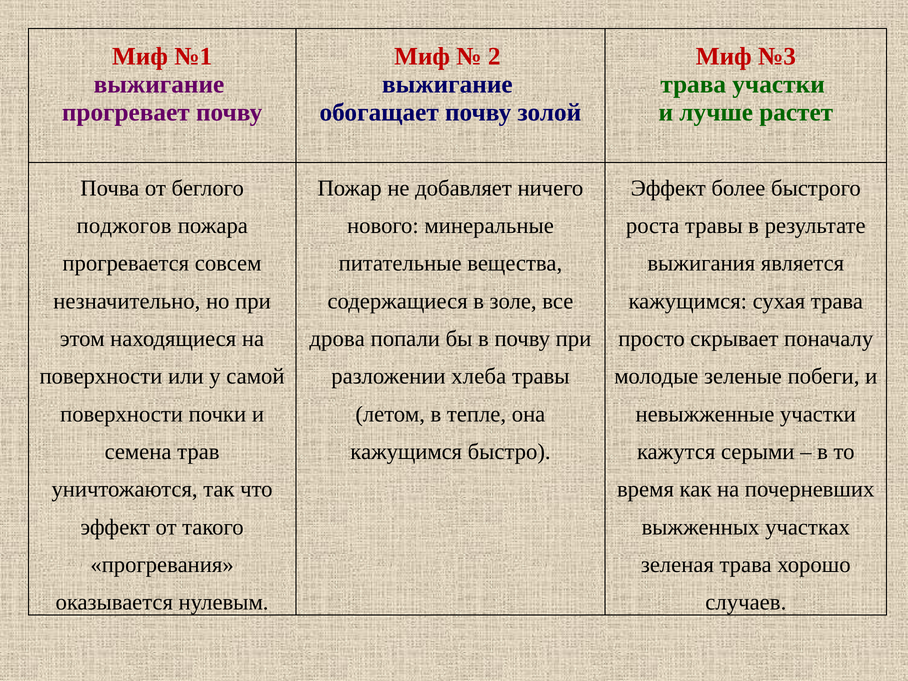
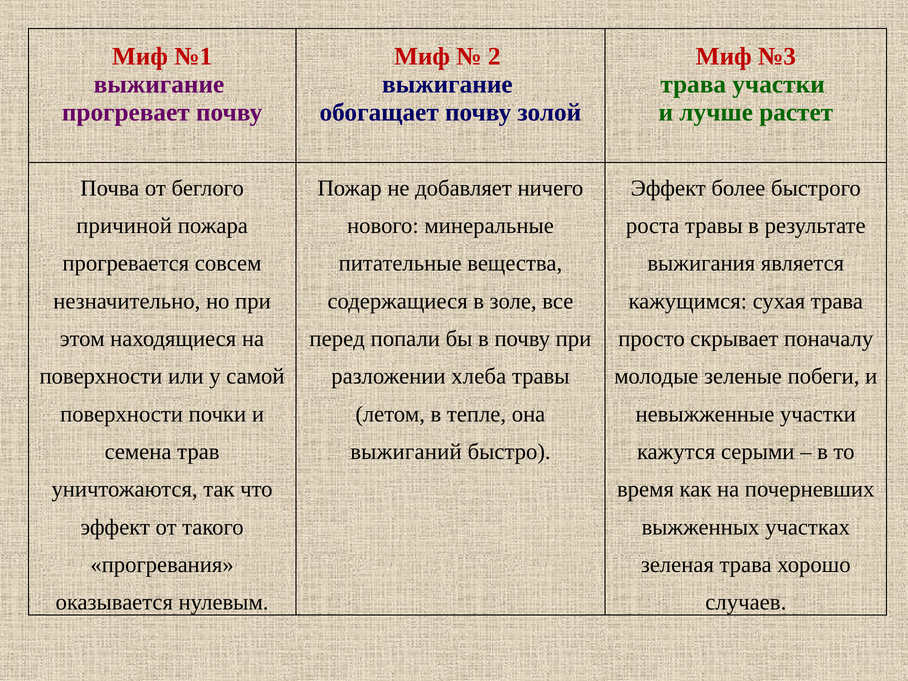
поджогов: поджогов -> причиной
дрова: дрова -> перед
кажущимся at (406, 452): кажущимся -> выжиганий
